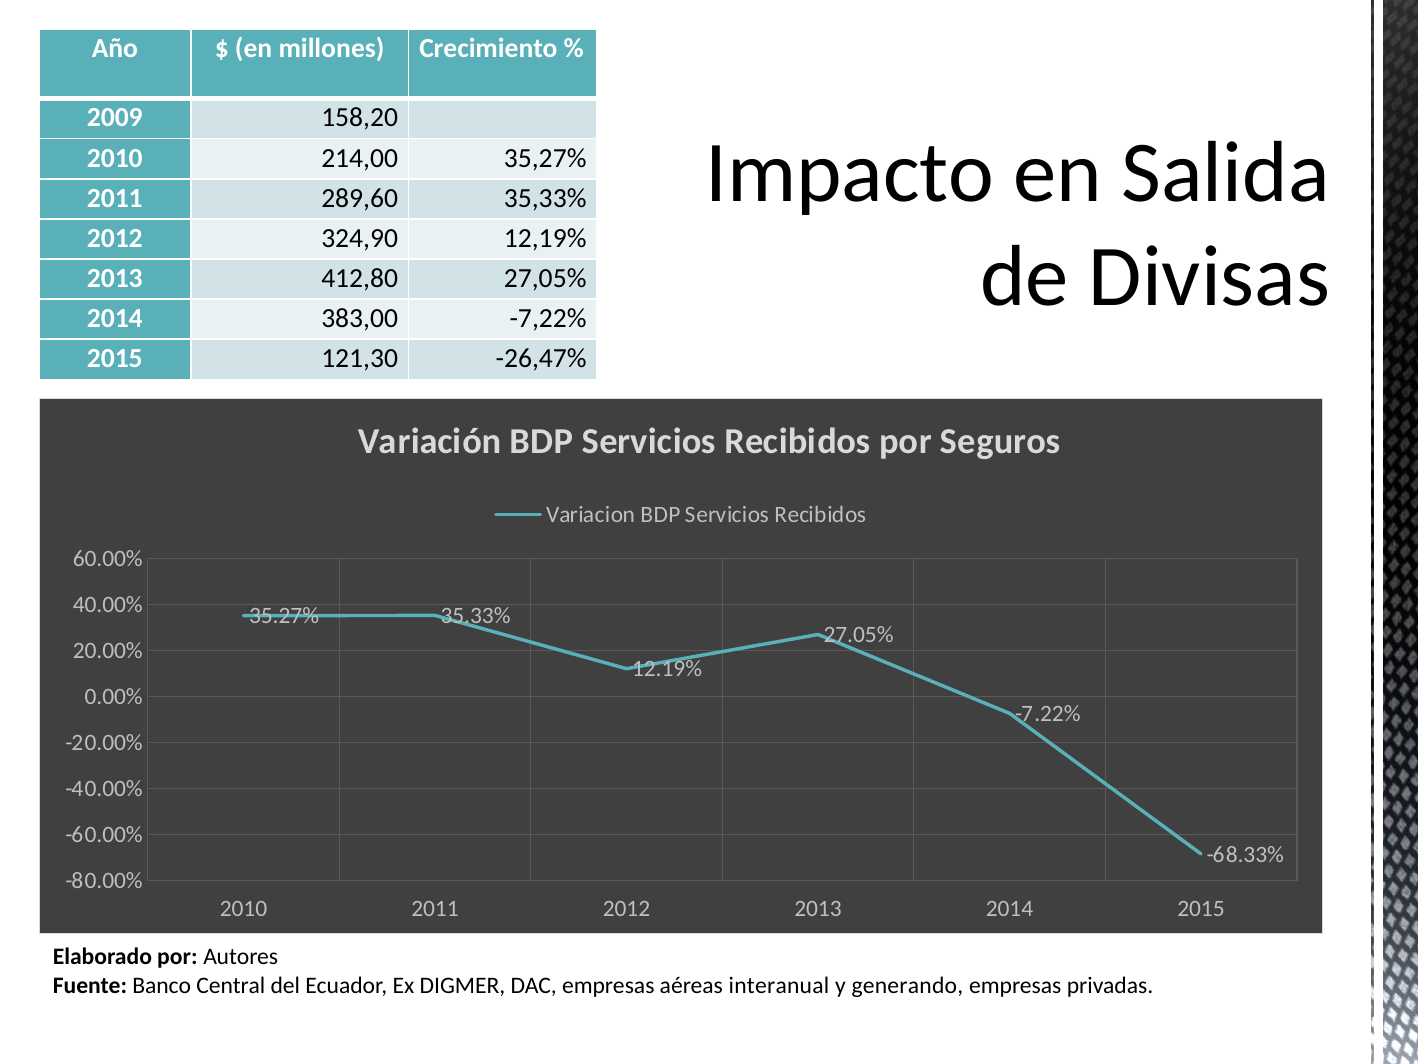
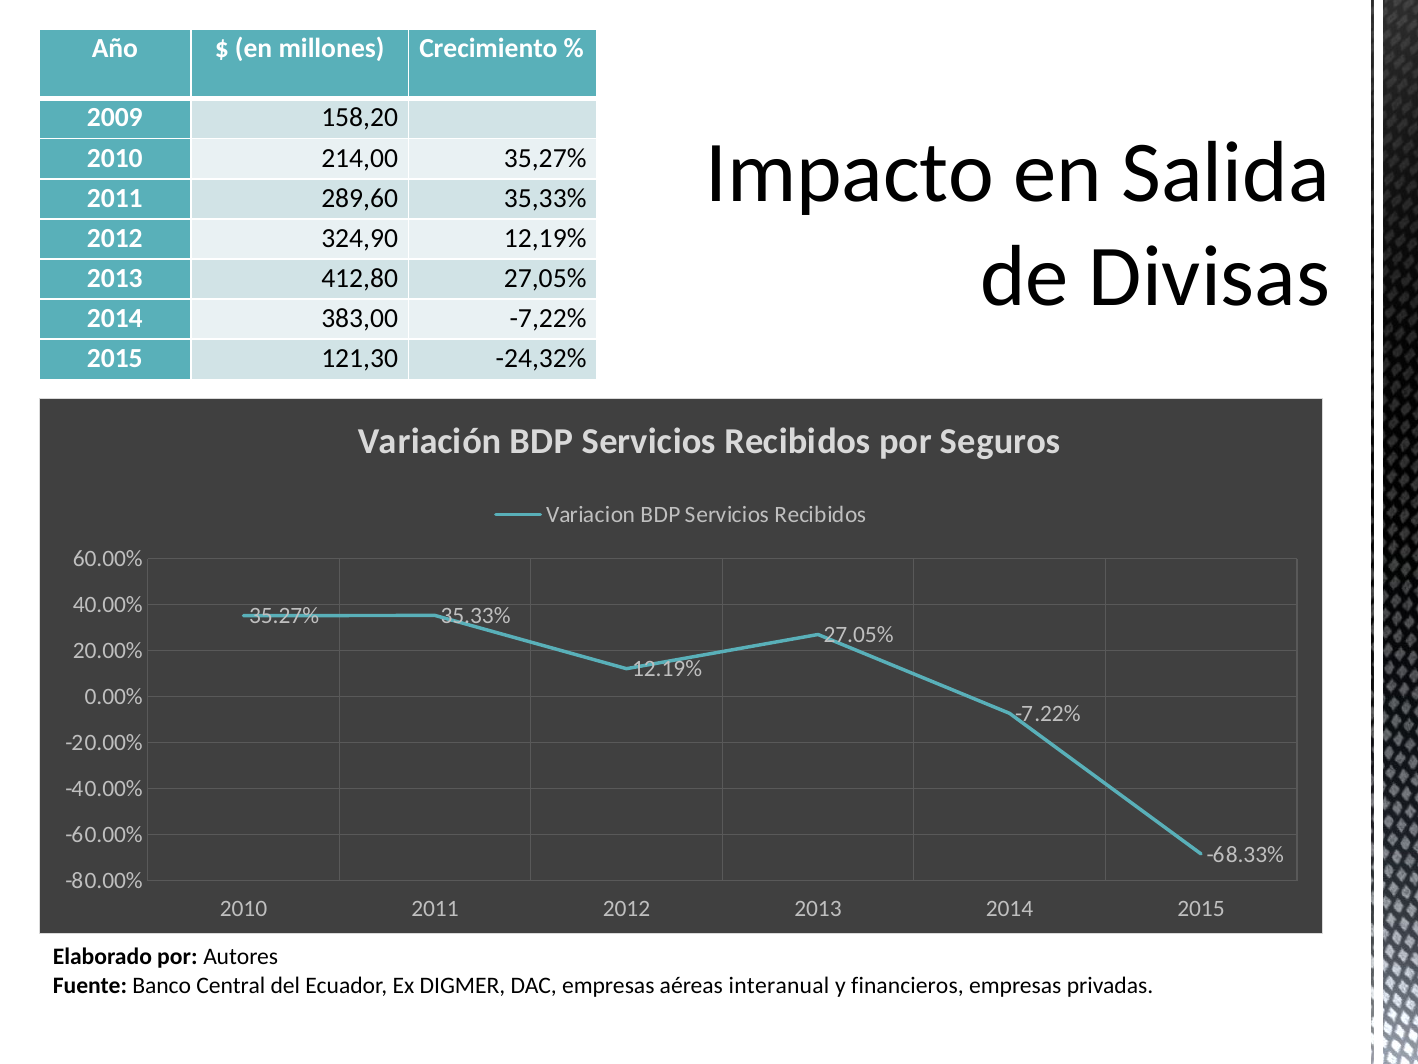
-26,47%: -26,47% -> -24,32%
generando: generando -> financieros
